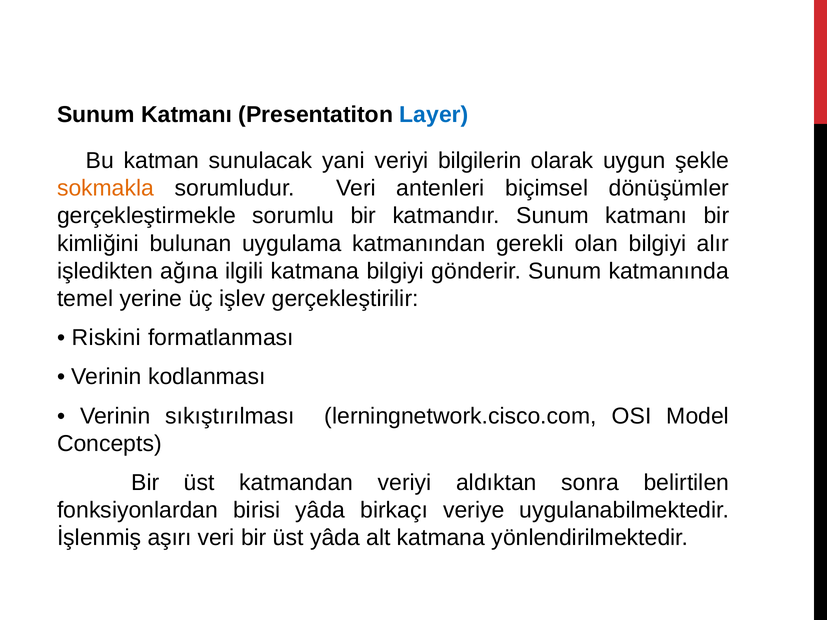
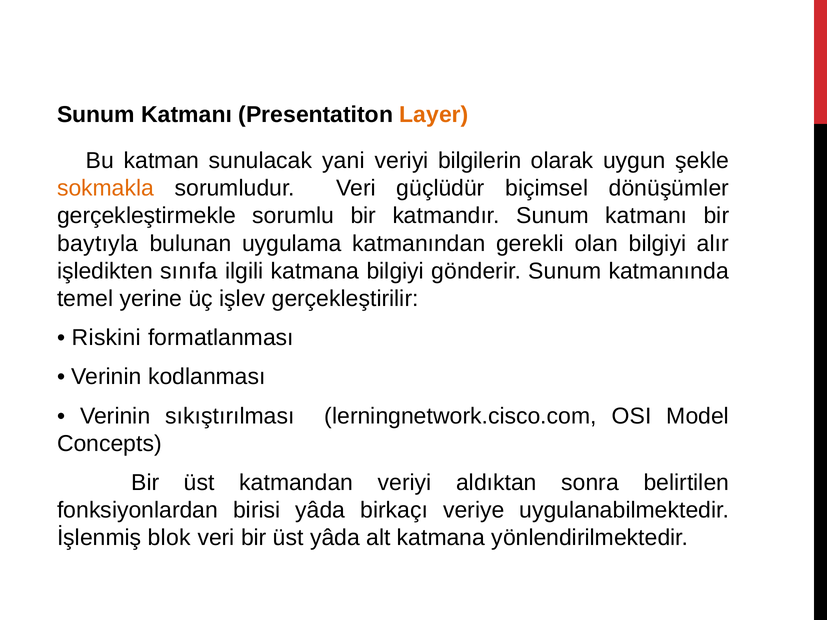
Layer colour: blue -> orange
antenleri: antenleri -> güçlüdür
kimliğini: kimliğini -> baytıyla
ağına: ağına -> sınıfa
aşırı: aşırı -> blok
